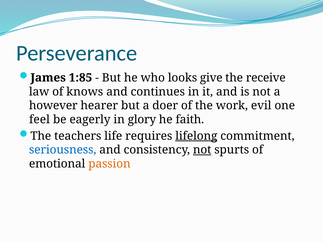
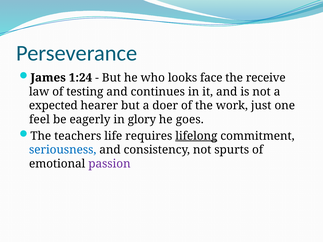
1:85: 1:85 -> 1:24
give: give -> face
knows: knows -> testing
however: however -> expected
evil: evil -> just
faith: faith -> goes
not at (202, 150) underline: present -> none
passion colour: orange -> purple
